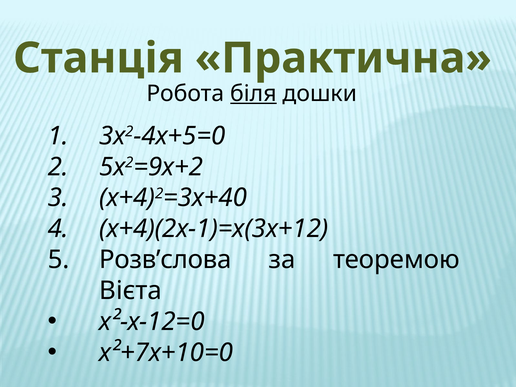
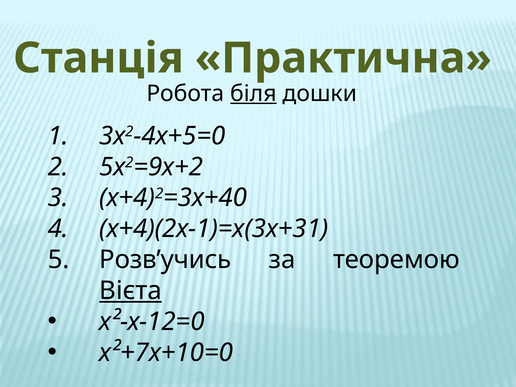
х+4)(2х-1)=х(3х+12: х+4)(2х-1)=х(3х+12 -> х+4)(2х-1)=х(3х+31
Розв’слова: Розв’слова -> Розв’учись
Вієта underline: none -> present
